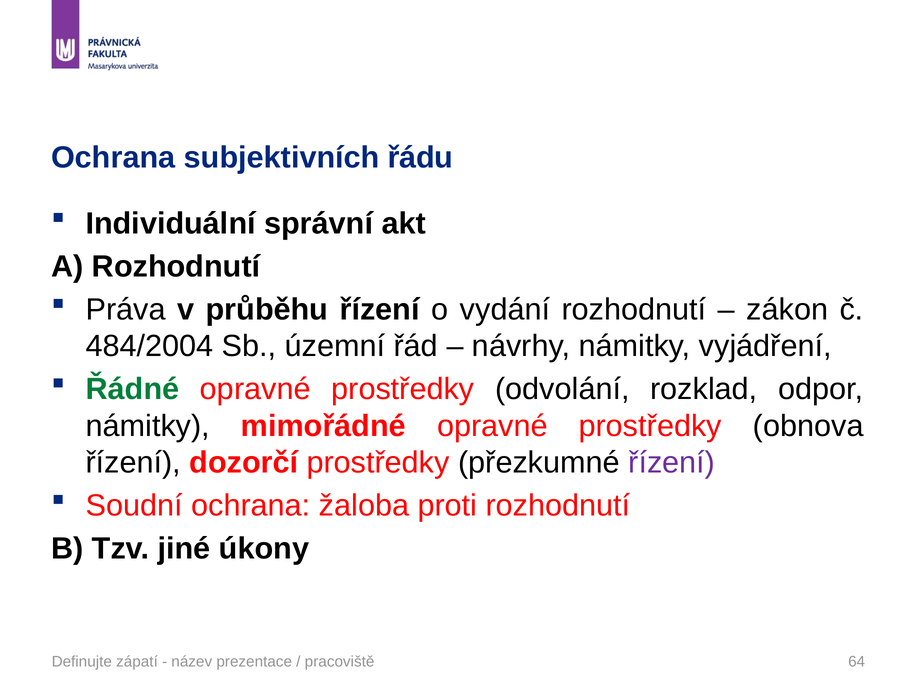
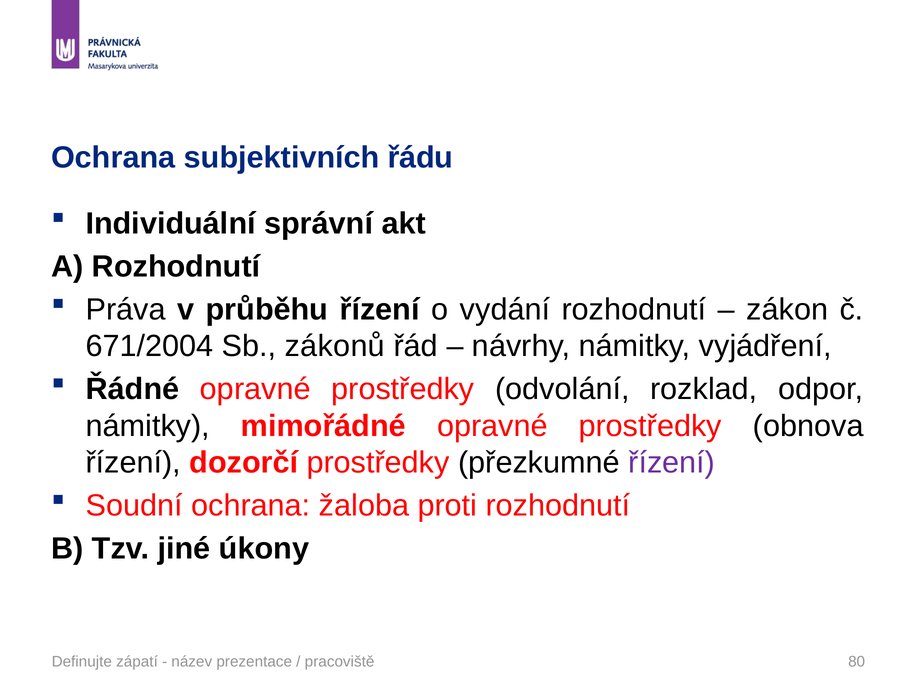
484/2004: 484/2004 -> 671/2004
územní: územní -> zákonů
Řádné colour: green -> black
64: 64 -> 80
